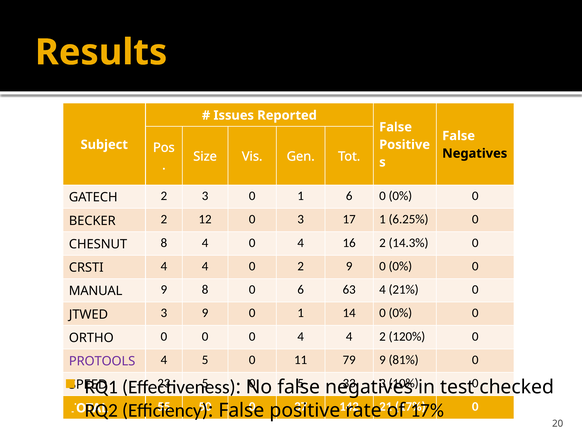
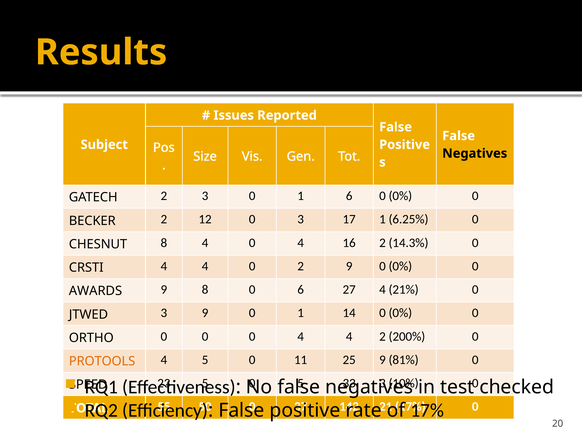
MANUAL: MANUAL -> AWARDS
63: 63 -> 27
120%: 120% -> 200%
PROTOOLS colour: purple -> orange
79: 79 -> 25
